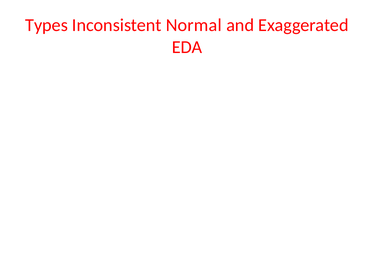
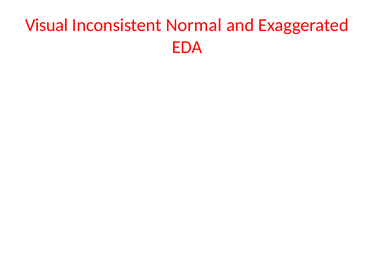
Types: Types -> Visual
